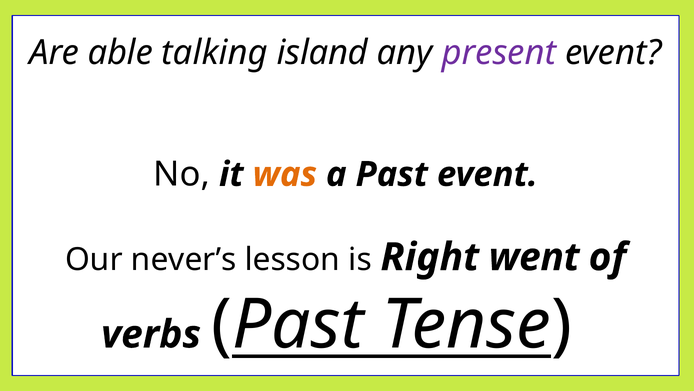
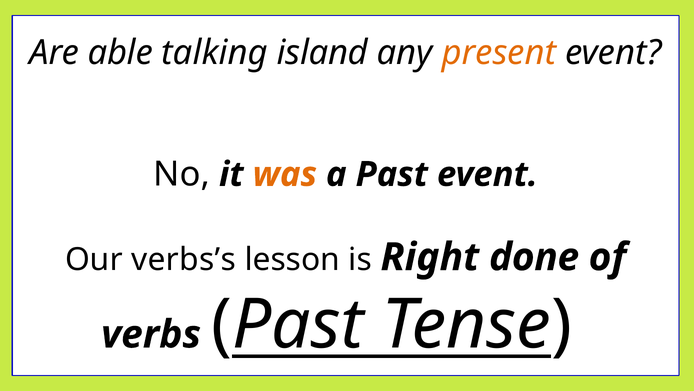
present colour: purple -> orange
never’s: never’s -> verbs’s
went: went -> done
